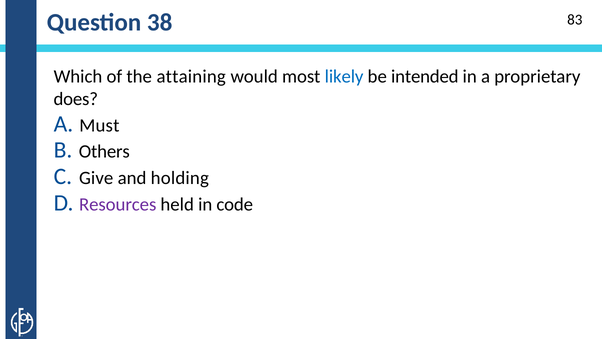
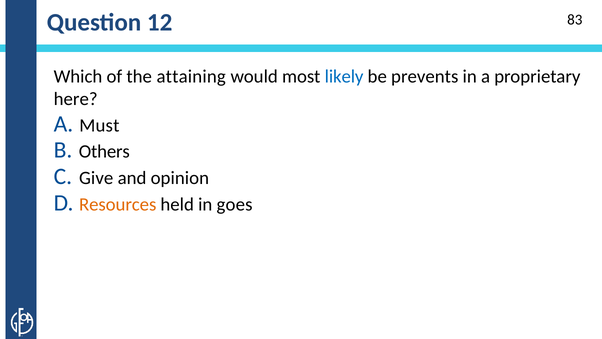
38: 38 -> 12
intended: intended -> prevents
does: does -> here
holding: holding -> opinion
Resources colour: purple -> orange
code: code -> goes
